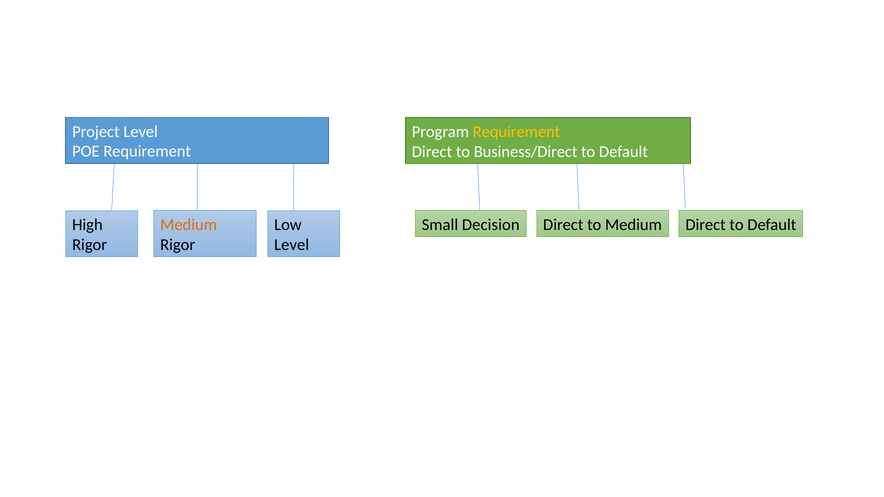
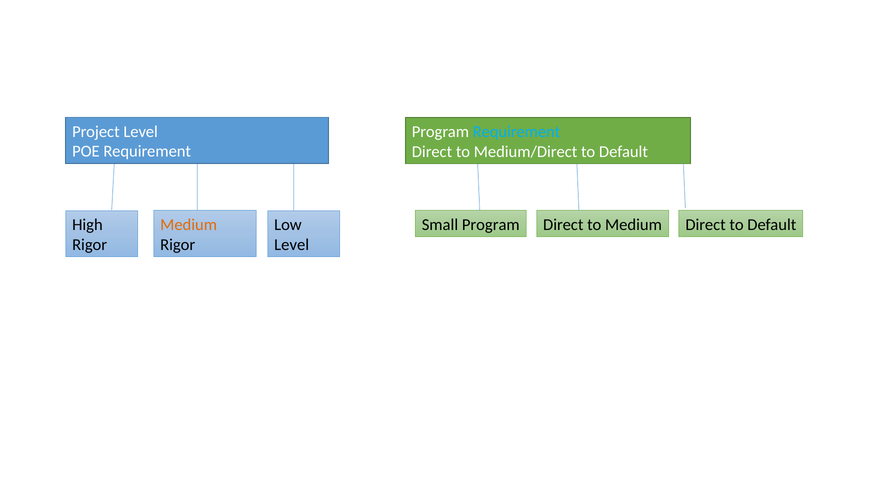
Requirement at (516, 132) colour: yellow -> light blue
Business/Direct: Business/Direct -> Medium/Direct
Small Decision: Decision -> Program
